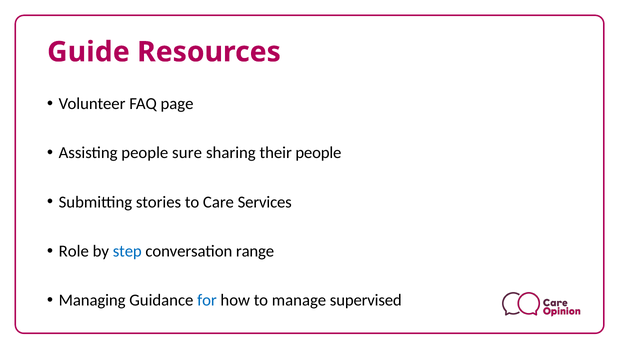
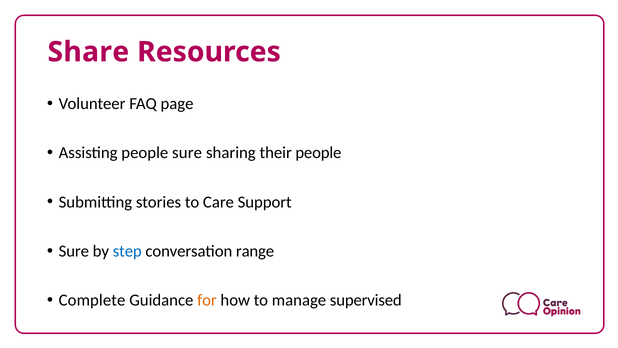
Guide: Guide -> Share
Services: Services -> Support
Role at (74, 251): Role -> Sure
Managing: Managing -> Complete
for colour: blue -> orange
